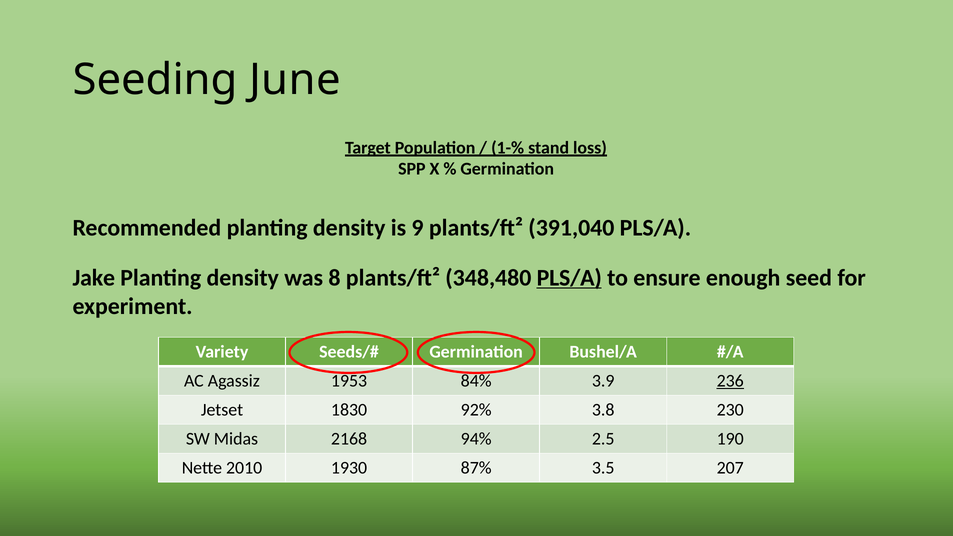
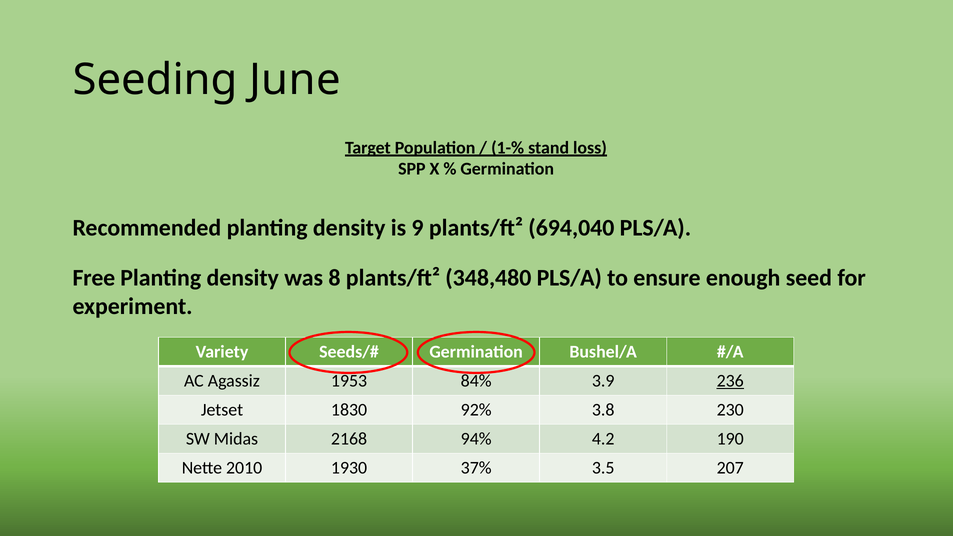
391,040: 391,040 -> 694,040
Jake: Jake -> Free
PLS/A at (569, 278) underline: present -> none
2.5: 2.5 -> 4.2
87%: 87% -> 37%
